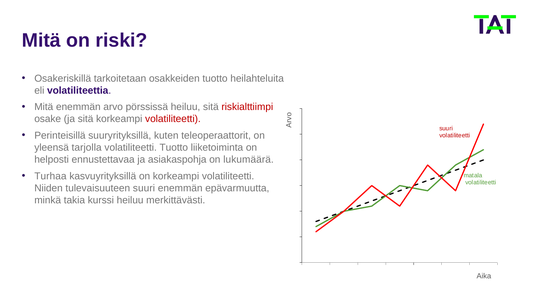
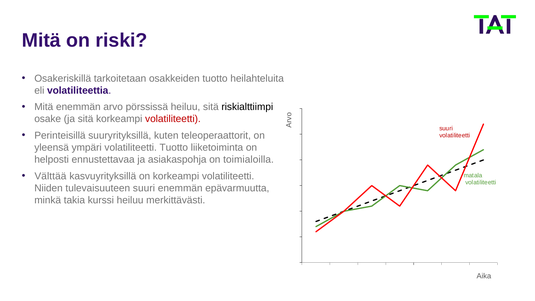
riskialttiimpi colour: red -> black
tarjolla: tarjolla -> ympäri
lukumäärä: lukumäärä -> toimialoilla
Turhaa: Turhaa -> Välttää
